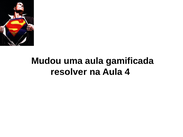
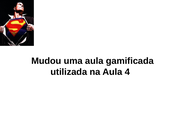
resolver: resolver -> utilizada
